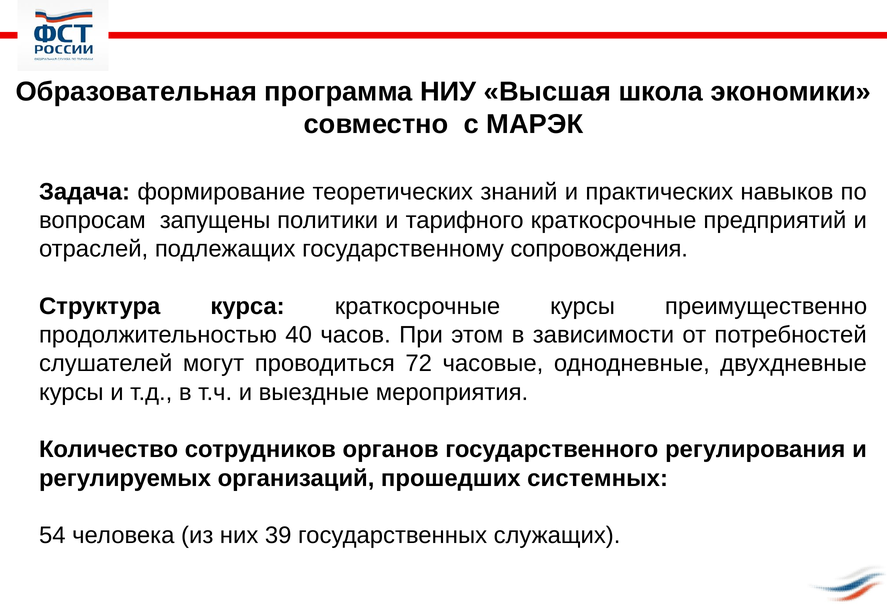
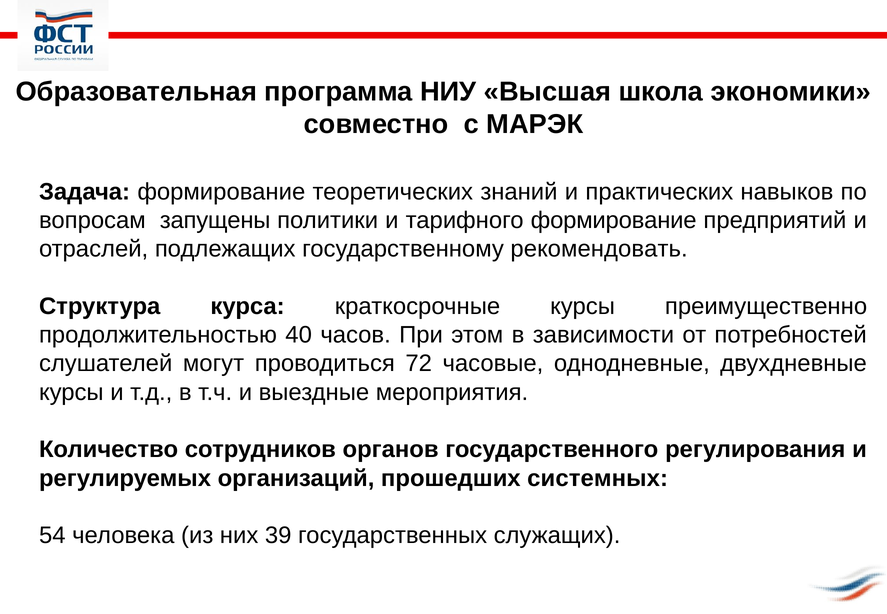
тарифного краткосрочные: краткосрочные -> формирование
сопровождения: сопровождения -> рекомендовать
